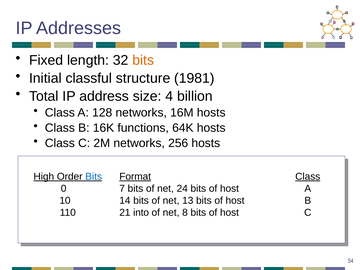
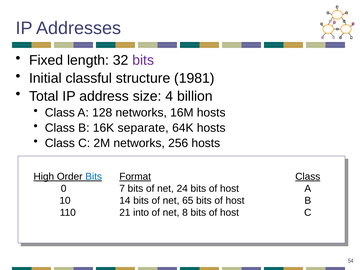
bits at (143, 60) colour: orange -> purple
functions: functions -> separate
13: 13 -> 65
